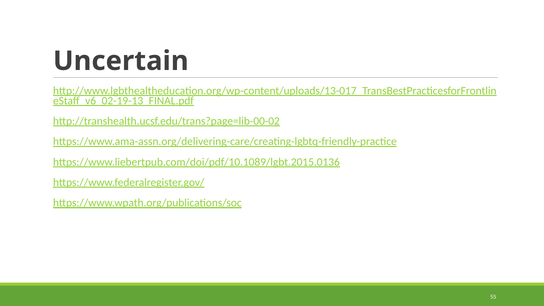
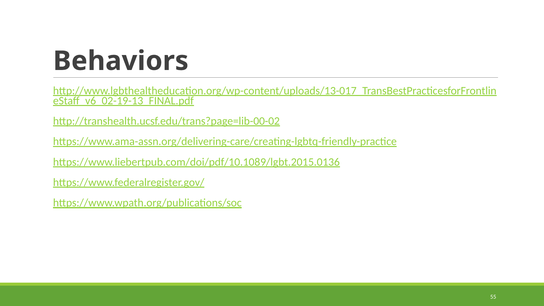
Uncertain: Uncertain -> Behaviors
